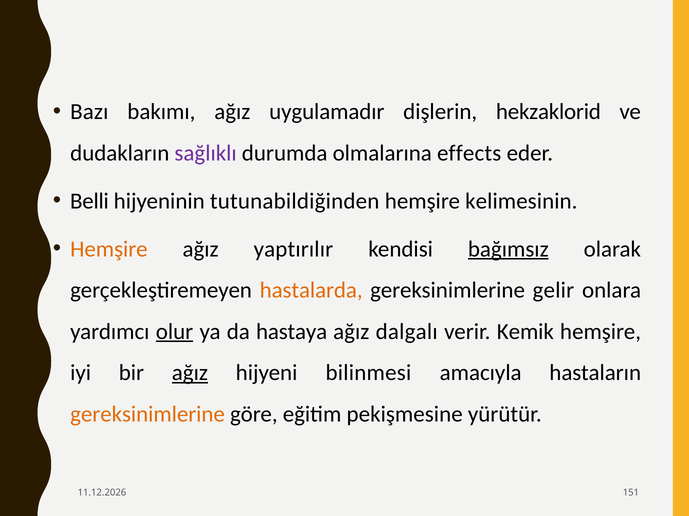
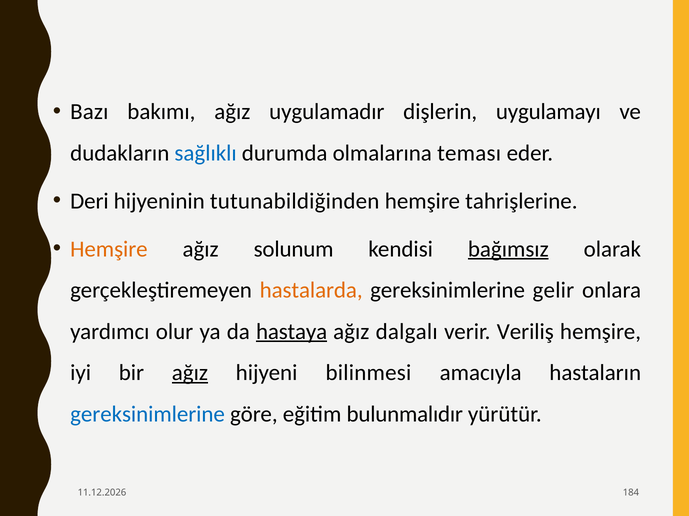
hekzaklorid: hekzaklorid -> uygulamayı
sağlıklı colour: purple -> blue
effects: effects -> teması
Belli: Belli -> Deri
kelimesinin: kelimesinin -> tahrişlerine
yaptırılır: yaptırılır -> solunum
olur underline: present -> none
hastaya underline: none -> present
Kemik: Kemik -> Veriliş
gereksinimlerine at (148, 415) colour: orange -> blue
pekişmesine: pekişmesine -> bulunmalıdır
151: 151 -> 184
